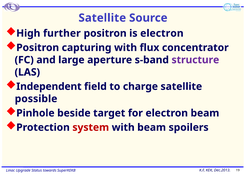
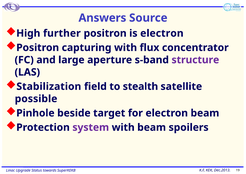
Satellite at (102, 18): Satellite -> Answers
Independent: Independent -> Stabilization
charge: charge -> stealth
system colour: red -> purple
